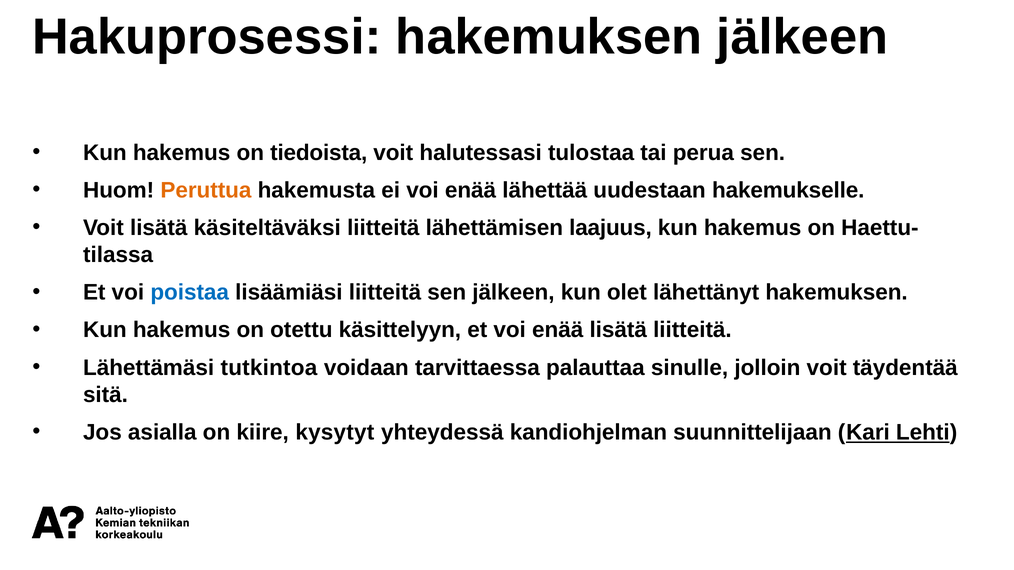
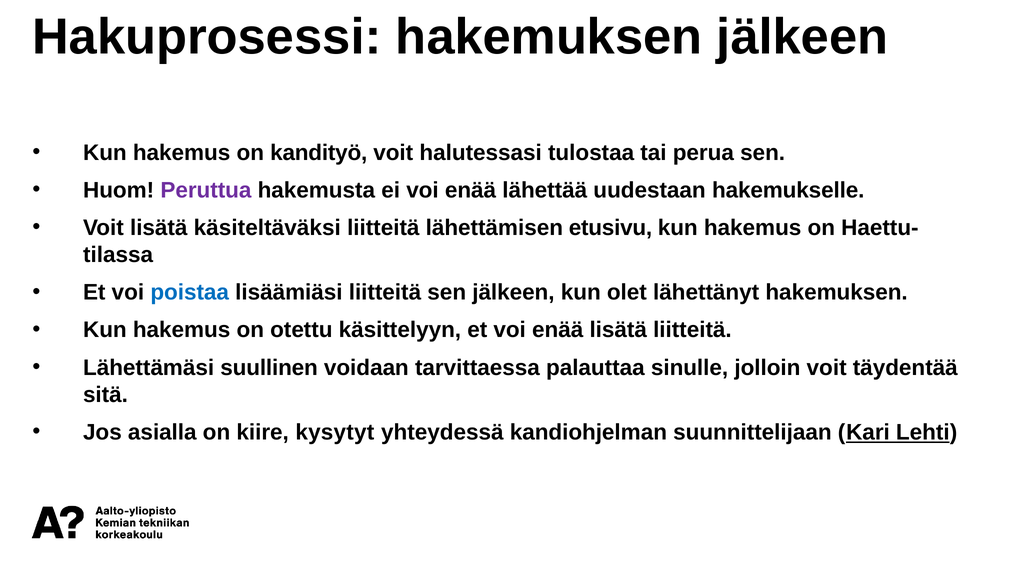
tiedoista: tiedoista -> kandityö
Peruttua colour: orange -> purple
laajuus: laajuus -> etusivu
tutkintoa: tutkintoa -> suullinen
